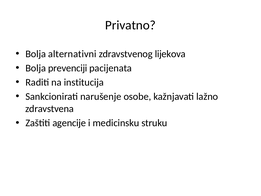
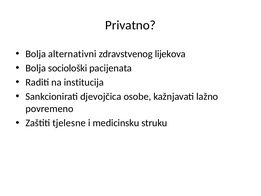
prevenciji: prevenciji -> sociološki
narušenje: narušenje -> djevojčica
zdravstvena: zdravstvena -> povremeno
agencije: agencije -> tjelesne
